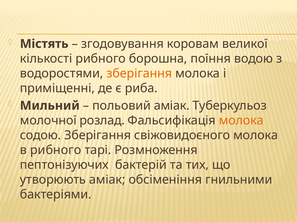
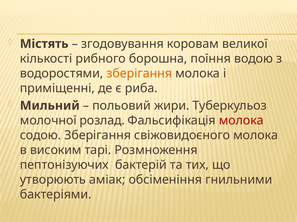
польовий аміак: аміак -> жири
молока at (241, 121) colour: orange -> red
в рибного: рибного -> високим
